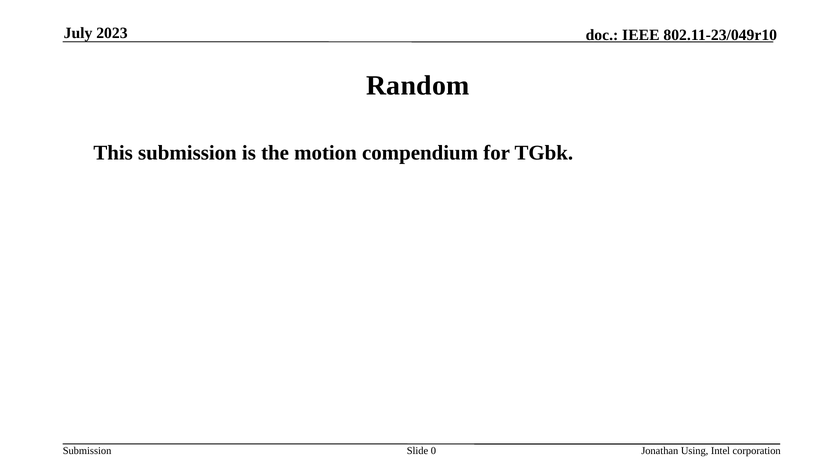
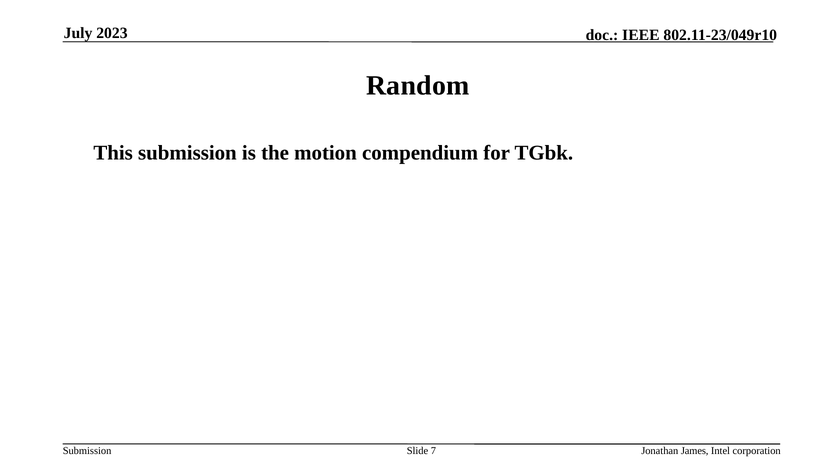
0: 0 -> 7
Using: Using -> James
